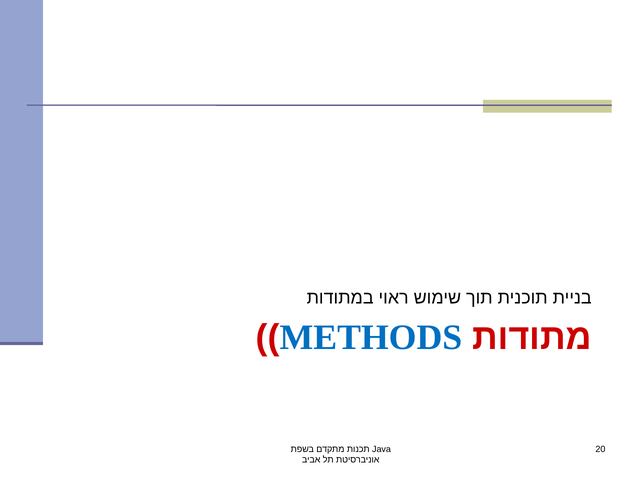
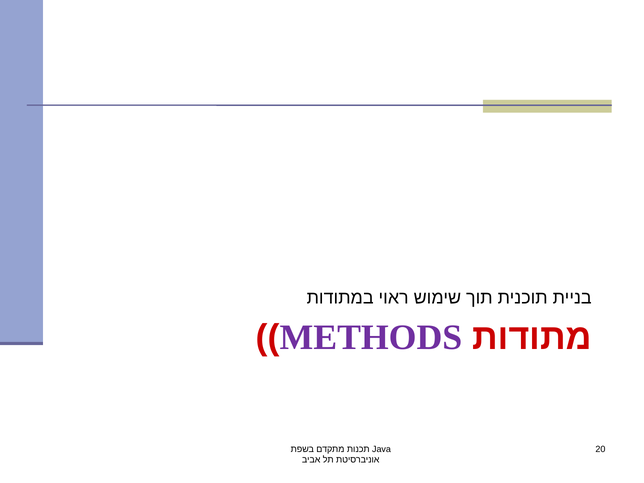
METHODS colour: blue -> purple
